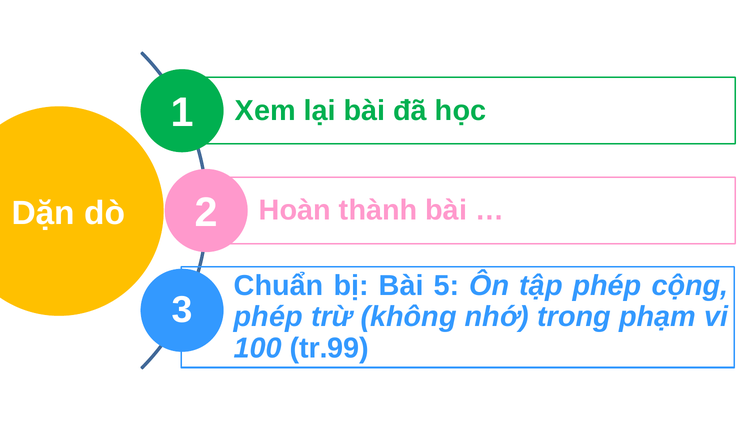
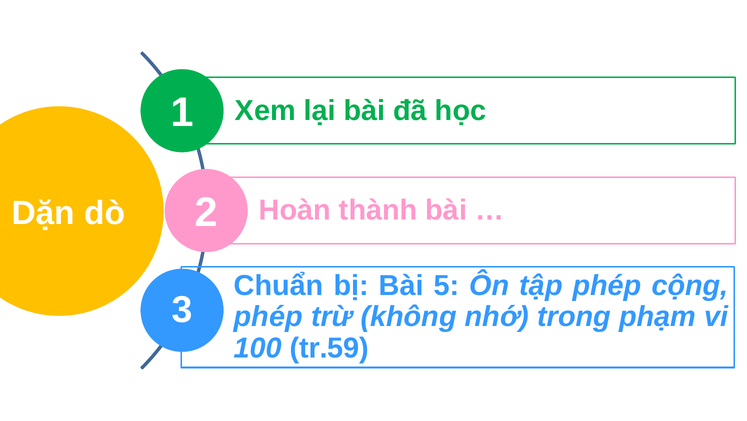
tr.99: tr.99 -> tr.59
